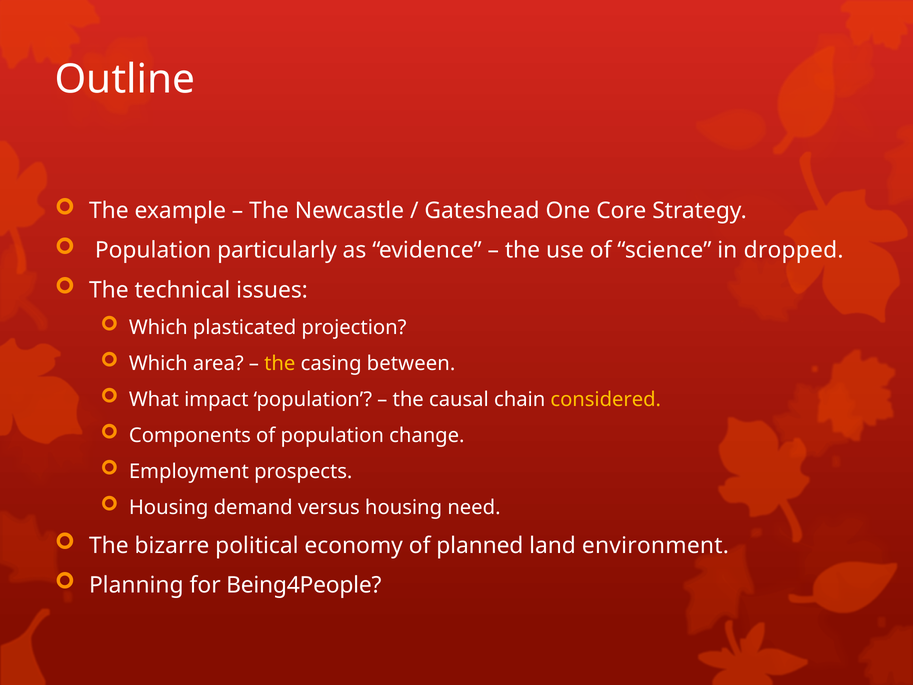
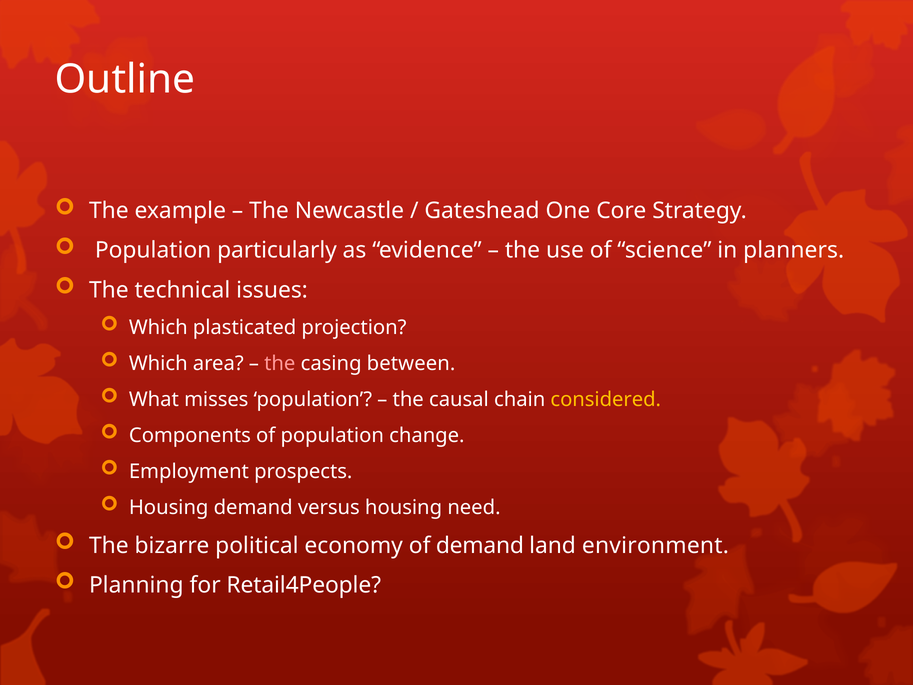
dropped: dropped -> planners
the at (280, 363) colour: yellow -> pink
impact: impact -> misses
of planned: planned -> demand
Being4People: Being4People -> Retail4People
